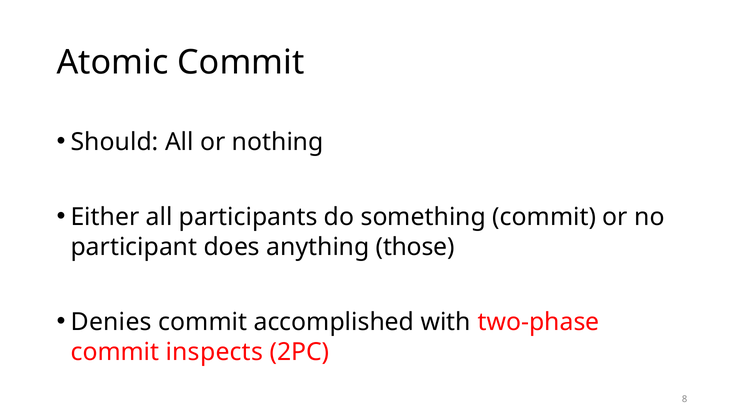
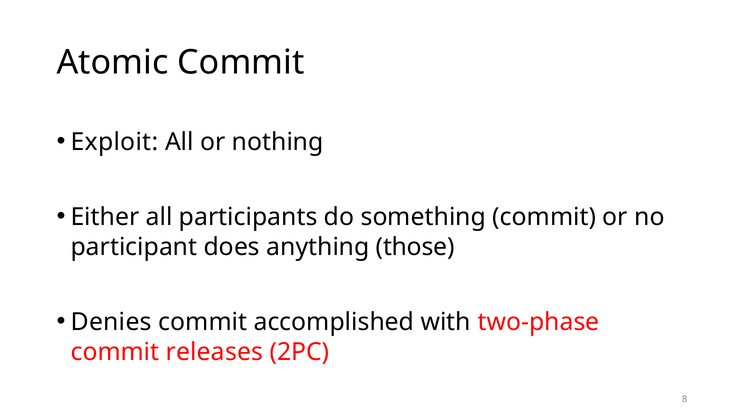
Should: Should -> Exploit
inspects: inspects -> releases
